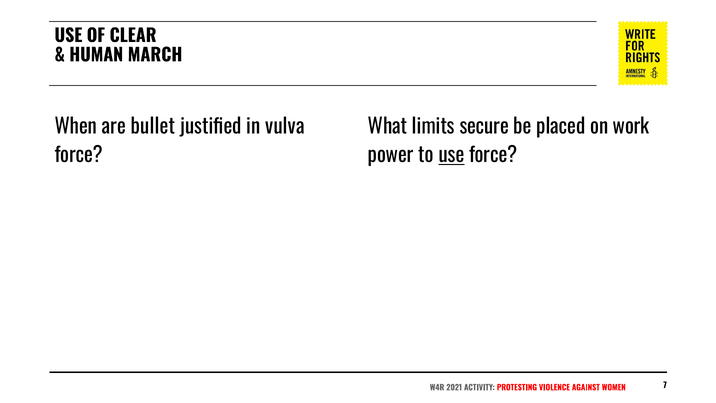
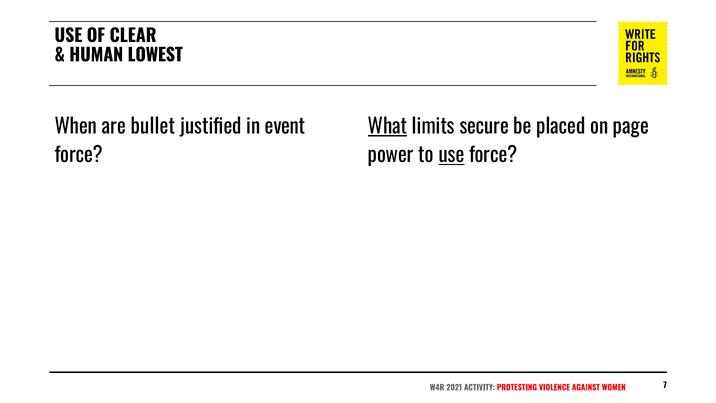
MARCH: MARCH -> LOWEST
vulva: vulva -> event
What underline: none -> present
work: work -> page
